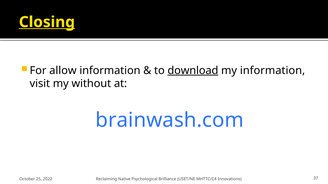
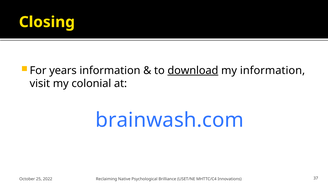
Closing underline: present -> none
allow: allow -> years
without: without -> colonial
